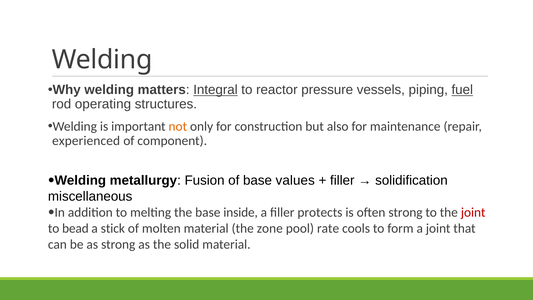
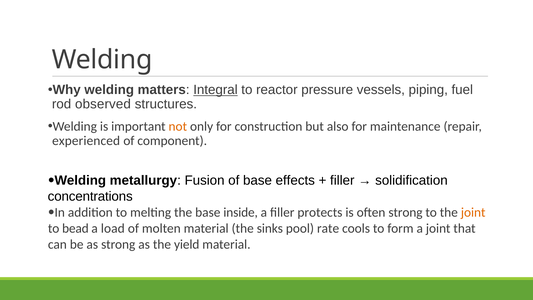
fuel underline: present -> none
operating: operating -> observed
values: values -> effects
miscellaneous: miscellaneous -> concentrations
joint at (473, 212) colour: red -> orange
stick: stick -> load
zone: zone -> sinks
solid: solid -> yield
